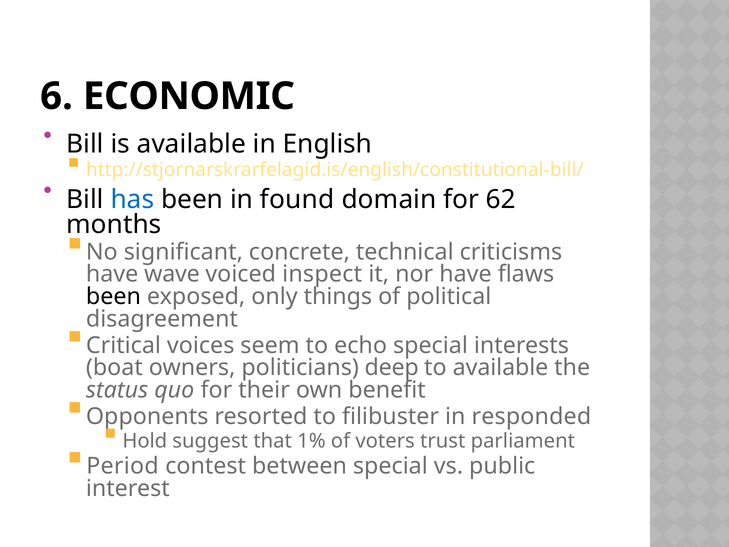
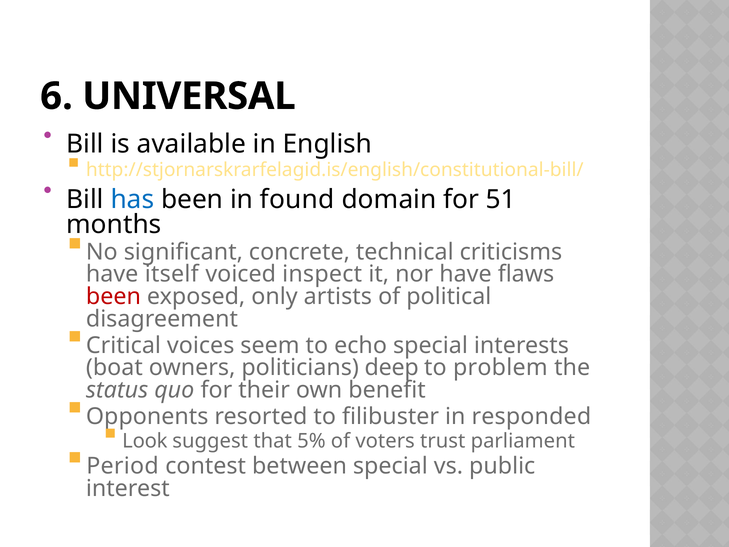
ECONOMIC: ECONOMIC -> UNIVERSAL
62: 62 -> 51
wave: wave -> itself
been at (113, 297) colour: black -> red
things: things -> artists
to available: available -> problem
Hold: Hold -> Look
1%: 1% -> 5%
